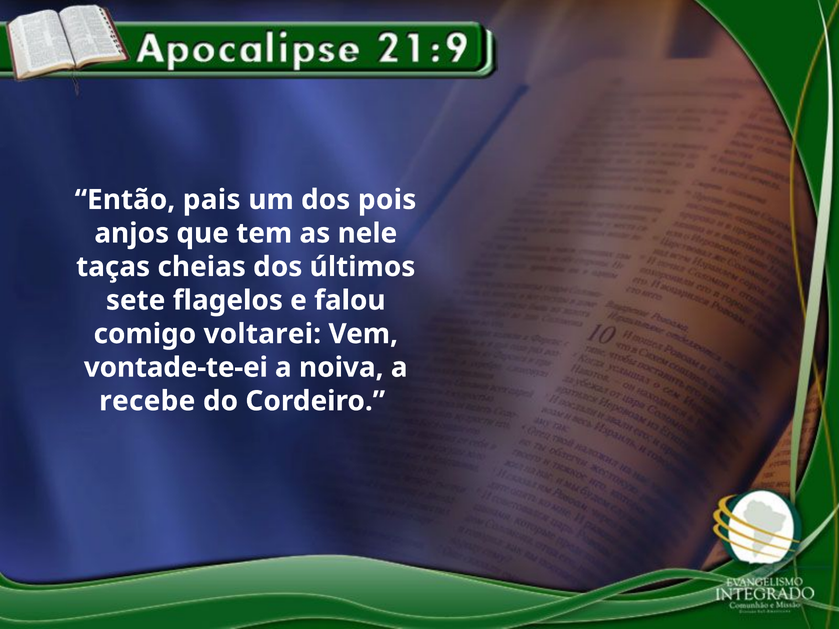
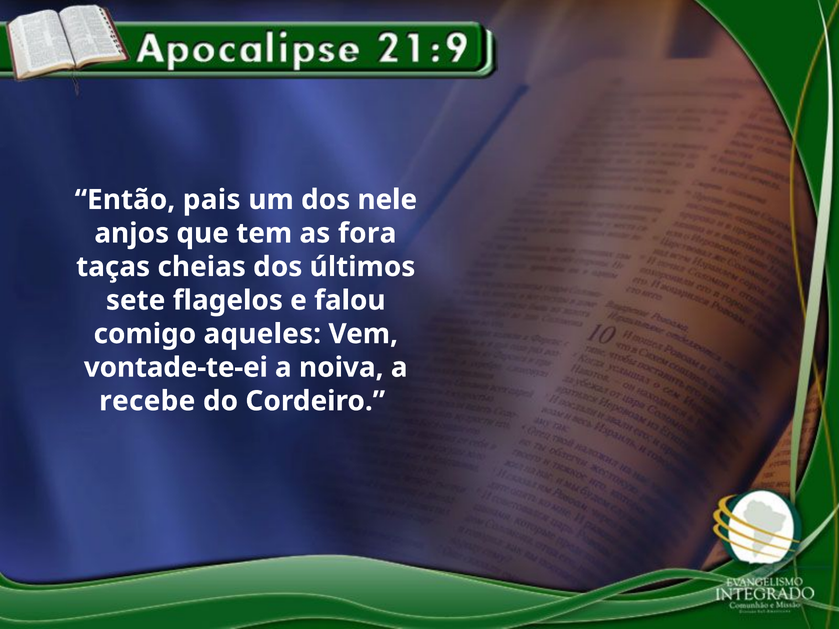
pois: pois -> nele
nele: nele -> fora
voltarei: voltarei -> aqueles
